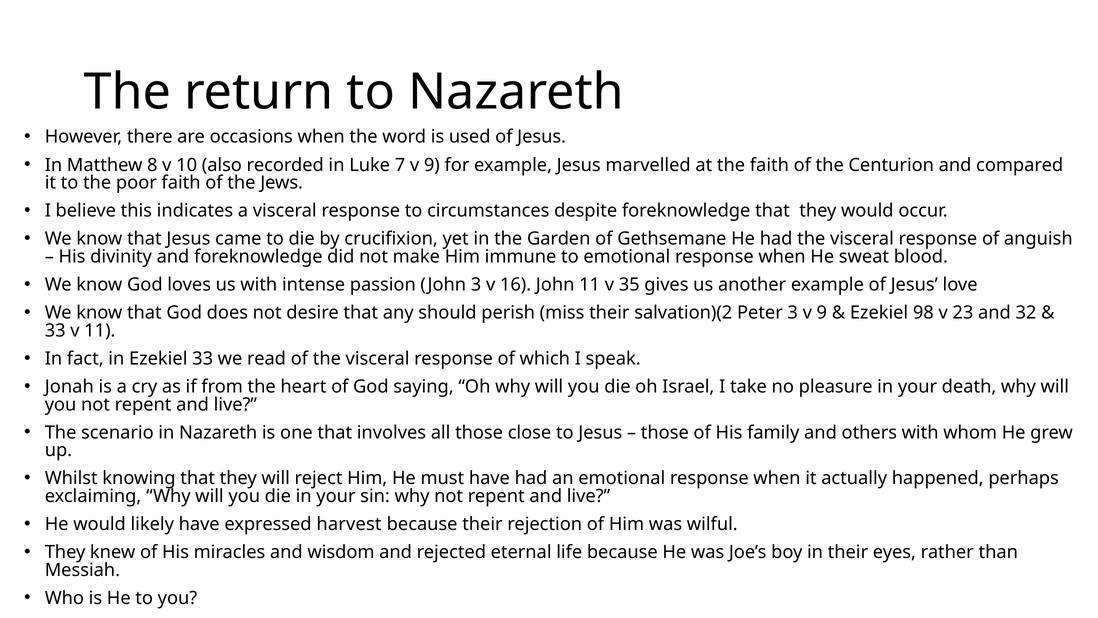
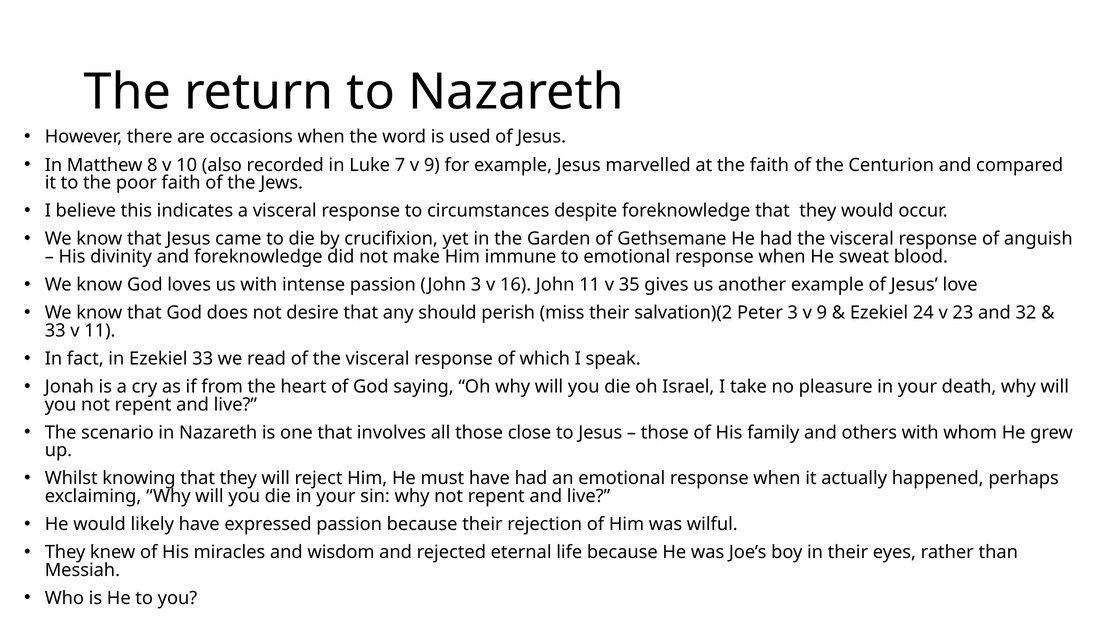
98: 98 -> 24
expressed harvest: harvest -> passion
